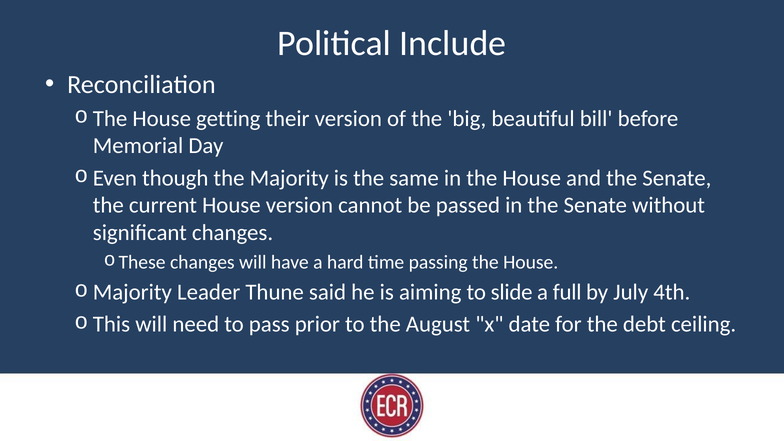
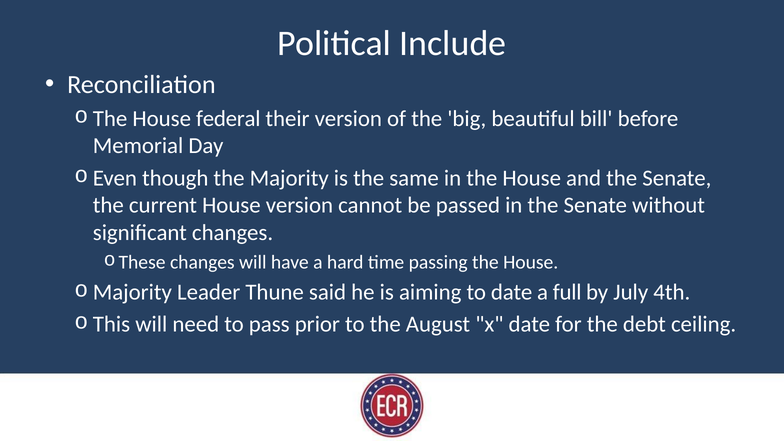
getting: getting -> federal
to slide: slide -> date
